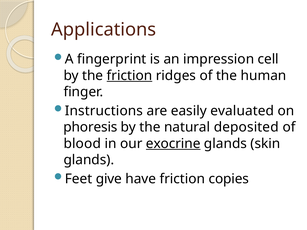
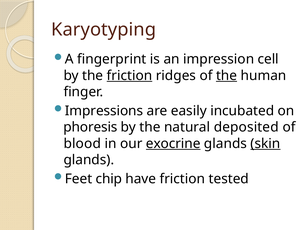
Applications: Applications -> Karyotyping
the at (227, 76) underline: none -> present
Instructions: Instructions -> Impressions
evaluated: evaluated -> incubated
skin underline: none -> present
give: give -> chip
copies: copies -> tested
